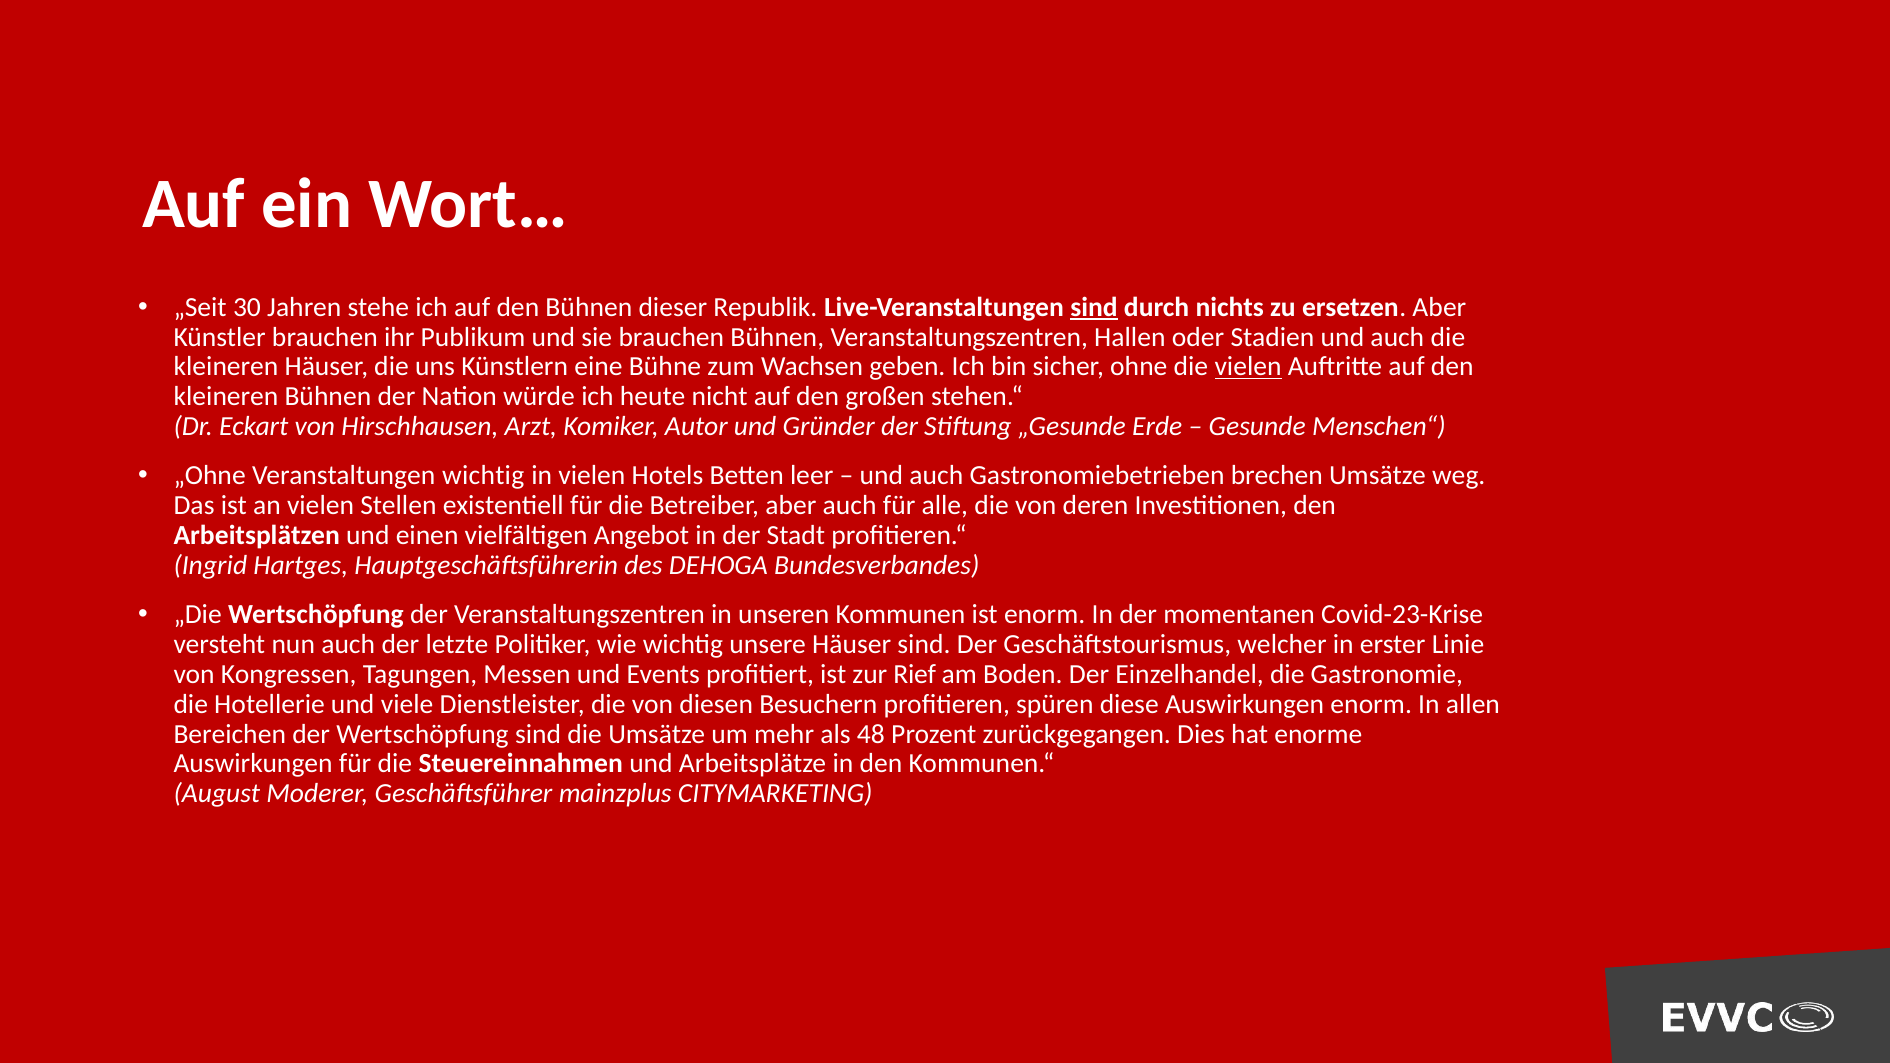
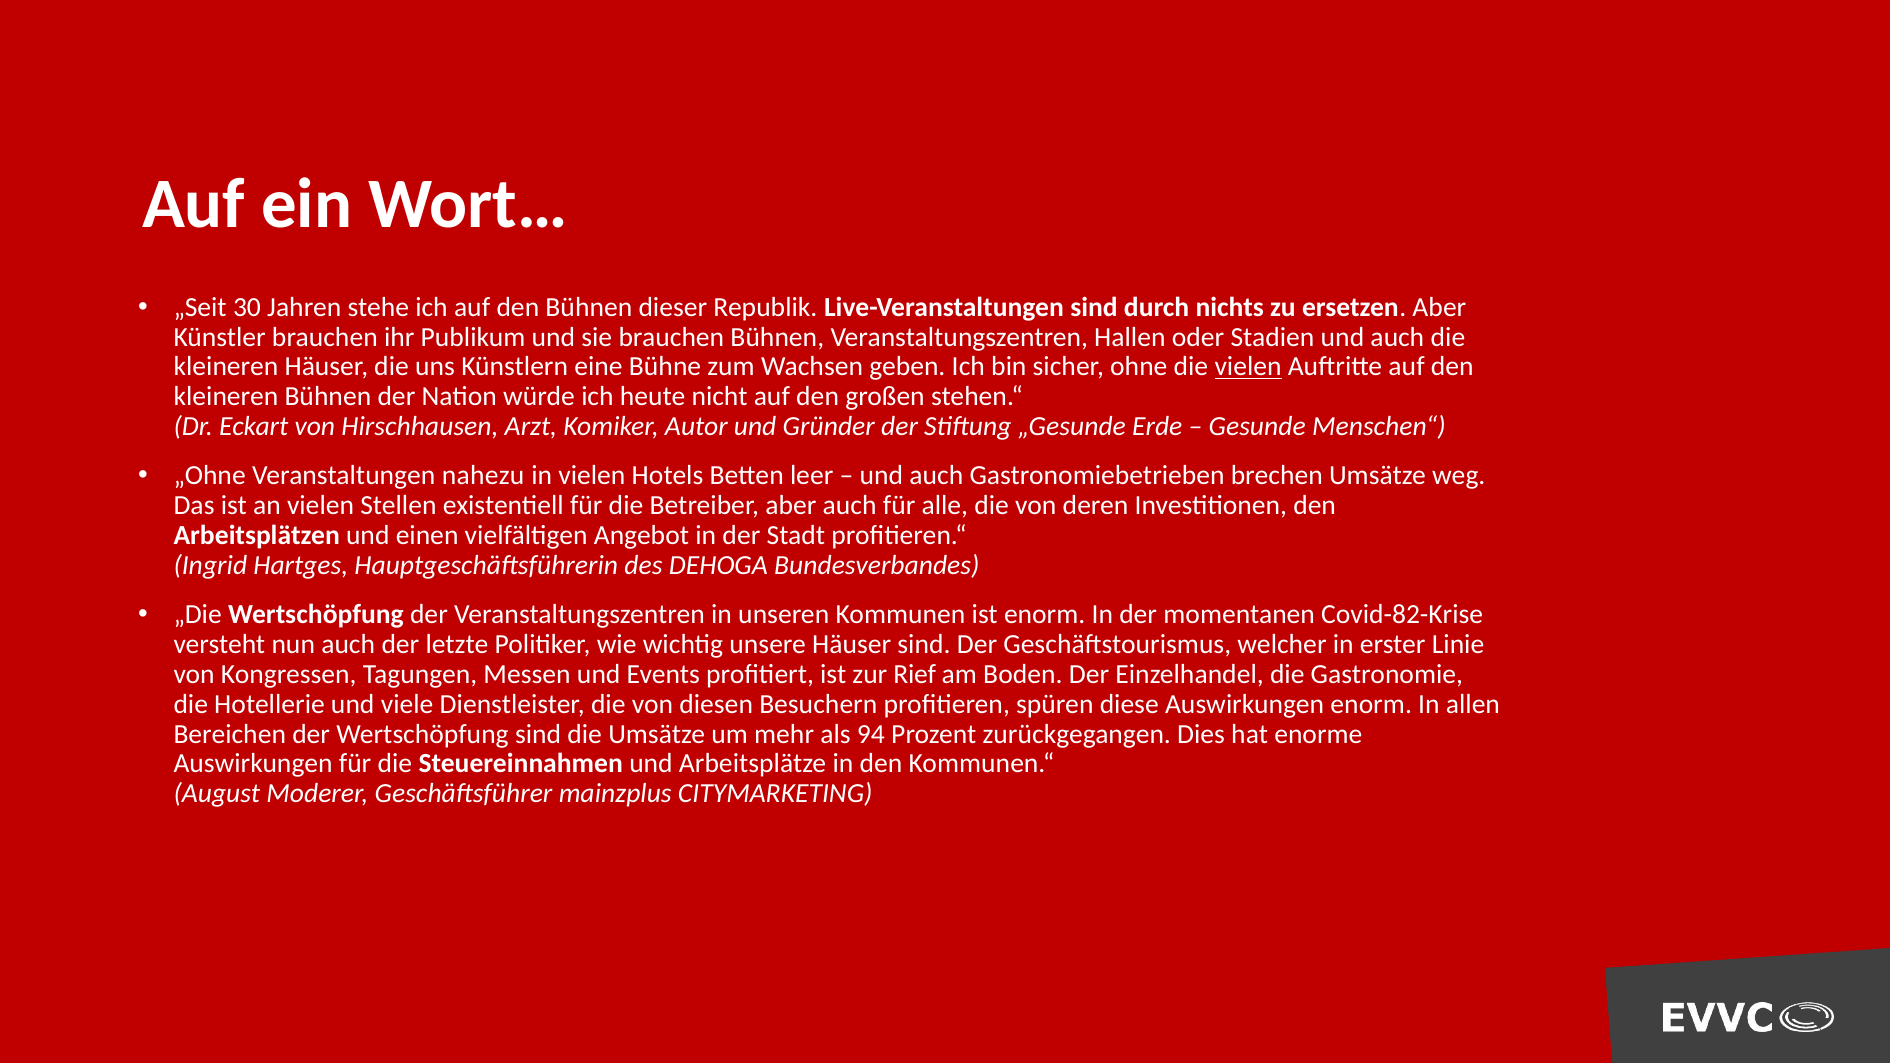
sind at (1094, 307) underline: present -> none
Veranstaltungen wichtig: wichtig -> nahezu
Covid-23-Krise: Covid-23-Krise -> Covid-82-Krise
48: 48 -> 94
